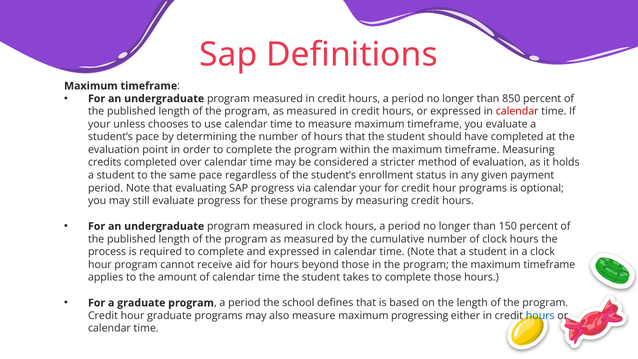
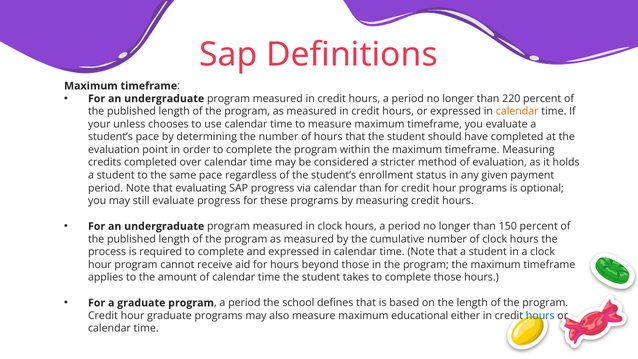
850: 850 -> 220
calendar at (517, 111) colour: red -> orange
calendar your: your -> than
progressing: progressing -> educational
